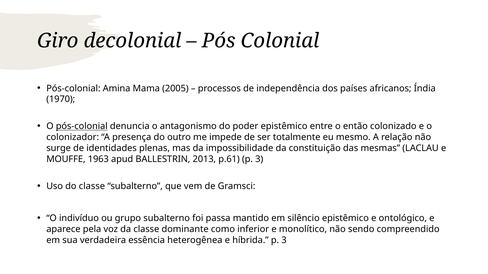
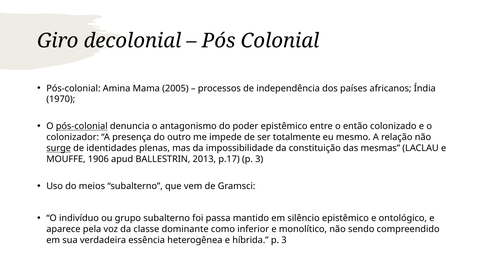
surge underline: none -> present
1963: 1963 -> 1906
p.61: p.61 -> p.17
do classe: classe -> meios
